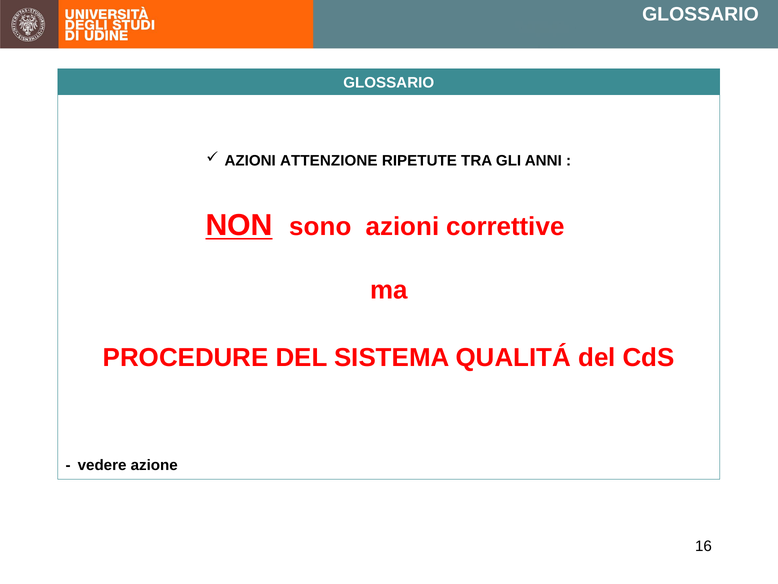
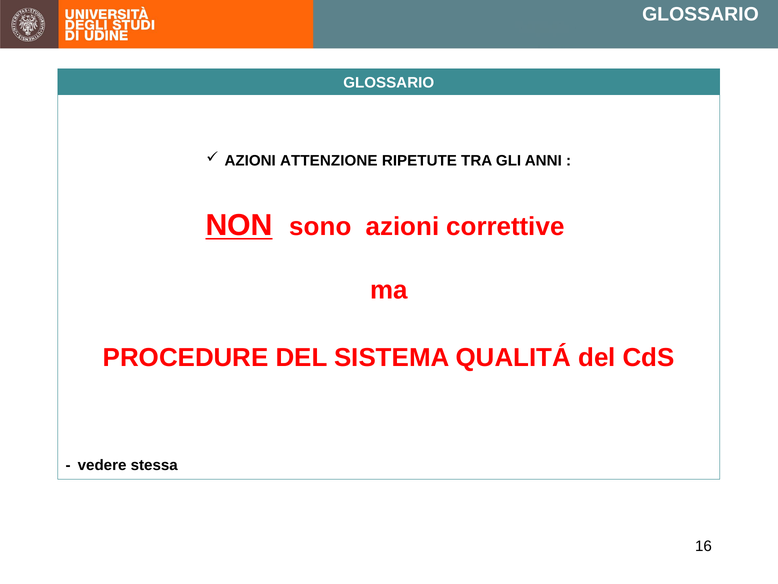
azione: azione -> stessa
